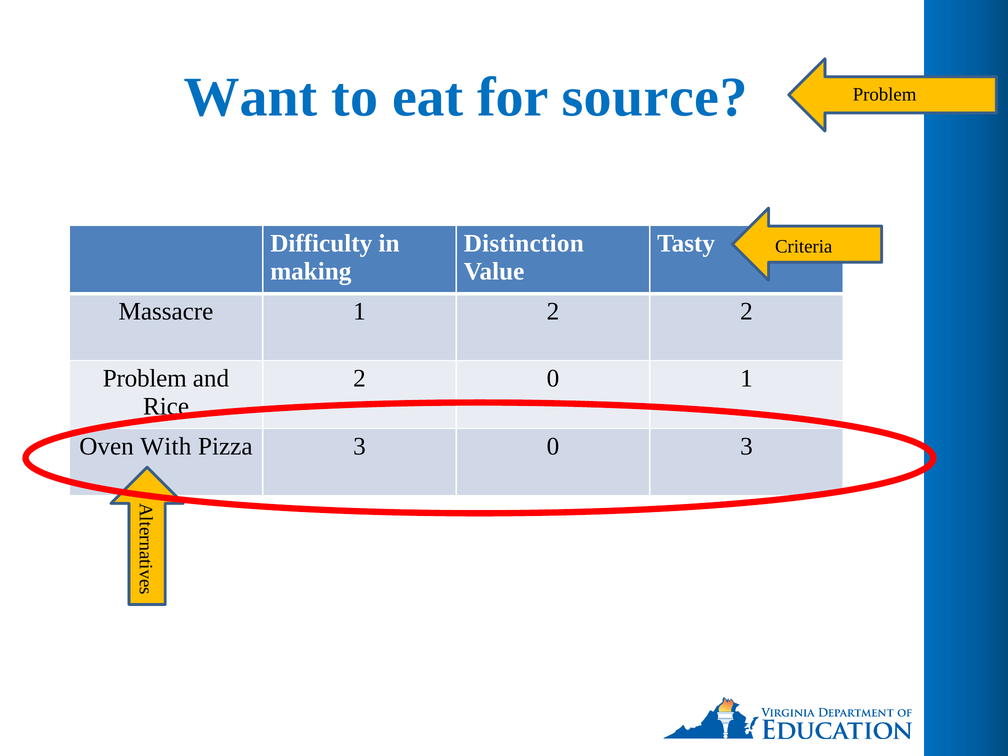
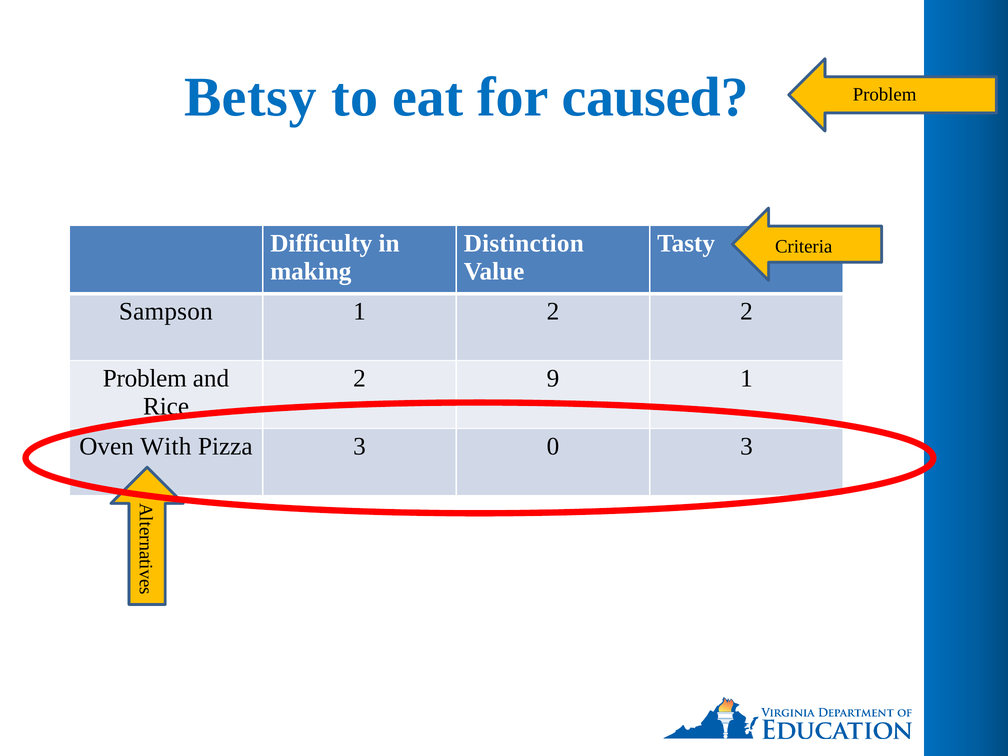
Want: Want -> Betsy
source: source -> caused
Massacre: Massacre -> Sampson
2 0: 0 -> 9
